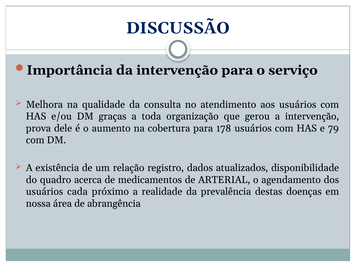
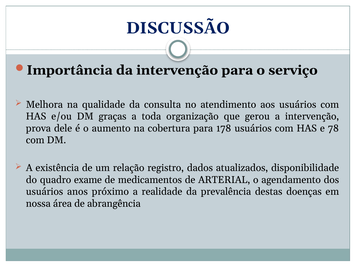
79: 79 -> 78
acerca: acerca -> exame
cada: cada -> anos
